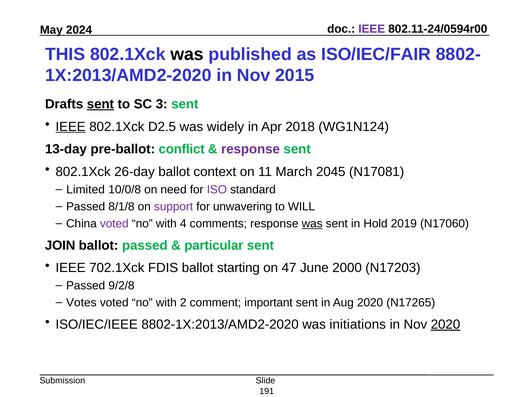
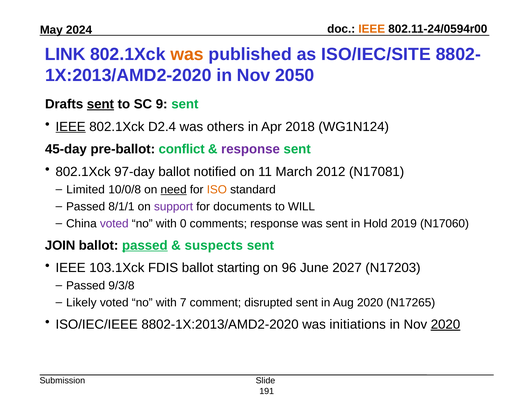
IEEE at (372, 29) colour: purple -> orange
THIS: THIS -> LINK
was at (187, 54) colour: black -> orange
ISO/IEC/FAIR: ISO/IEC/FAIR -> ISO/IEC/SITE
2015: 2015 -> 2050
3: 3 -> 9
D2.5: D2.5 -> D2.4
widely: widely -> others
13-day: 13-day -> 45-day
26-day: 26-day -> 97-day
context: context -> notified
2045: 2045 -> 2012
need underline: none -> present
ISO colour: purple -> orange
8/1/8: 8/1/8 -> 8/1/1
unwavering: unwavering -> documents
4: 4 -> 0
was at (312, 223) underline: present -> none
passed at (145, 245) underline: none -> present
particular: particular -> suspects
702.1Xck: 702.1Xck -> 103.1Xck
47: 47 -> 96
2000: 2000 -> 2027
9/2/8: 9/2/8 -> 9/3/8
Votes: Votes -> Likely
2: 2 -> 7
important: important -> disrupted
